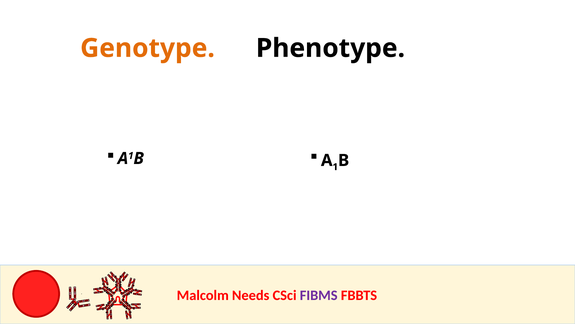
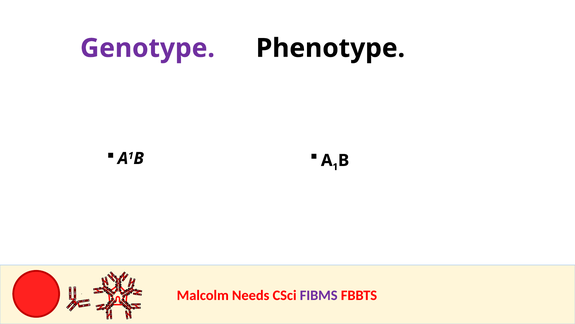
Genotype colour: orange -> purple
